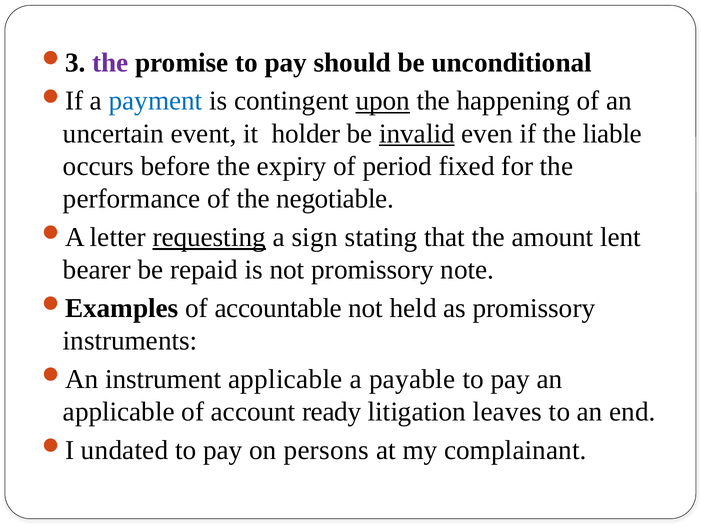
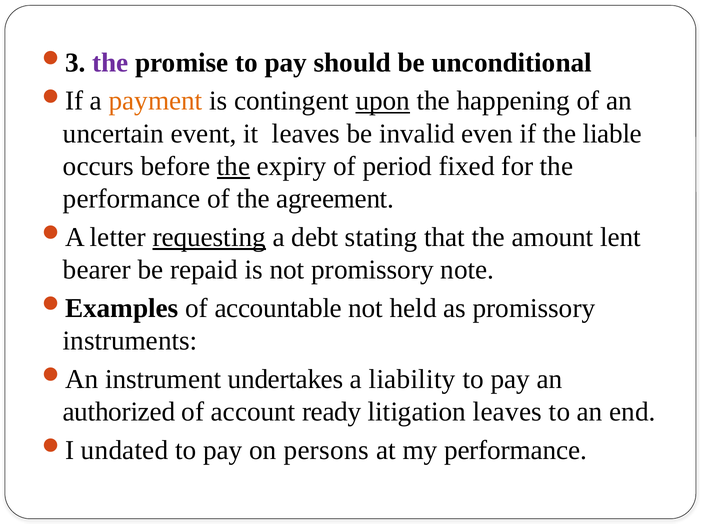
payment colour: blue -> orange
it holder: holder -> leaves
invalid underline: present -> none
the at (234, 166) underline: none -> present
negotiable: negotiable -> agreement
sign: sign -> debt
instrument applicable: applicable -> undertakes
payable: payable -> liability
applicable at (119, 412): applicable -> authorized
my complainant: complainant -> performance
